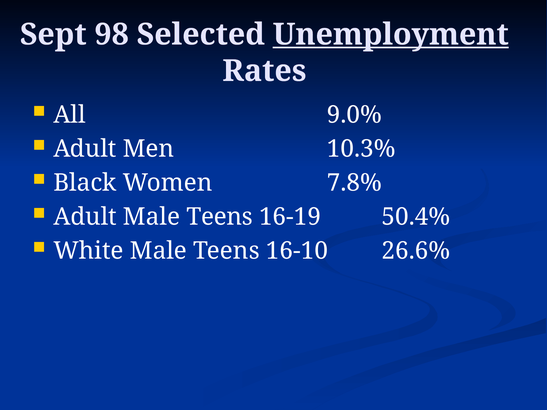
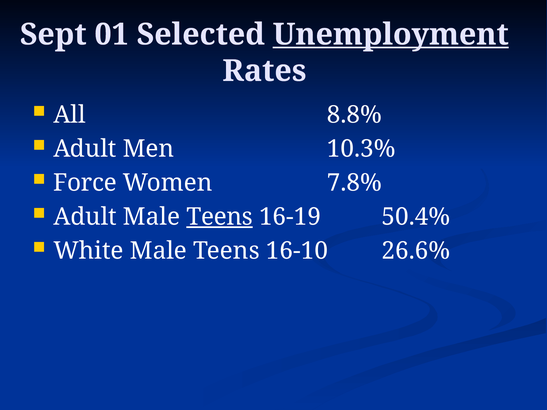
98: 98 -> 01
9.0%: 9.0% -> 8.8%
Black: Black -> Force
Teens at (220, 217) underline: none -> present
